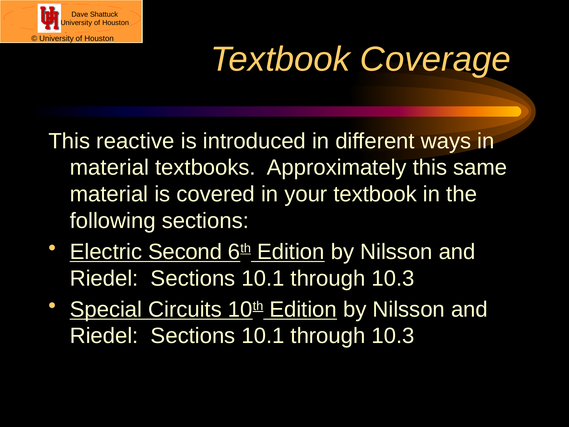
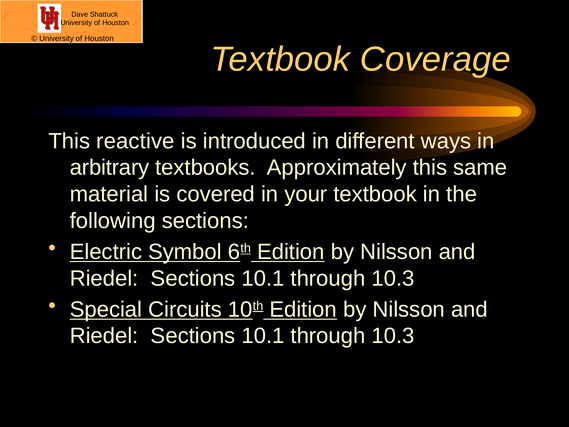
material at (109, 168): material -> arbitrary
Second: Second -> Symbol
